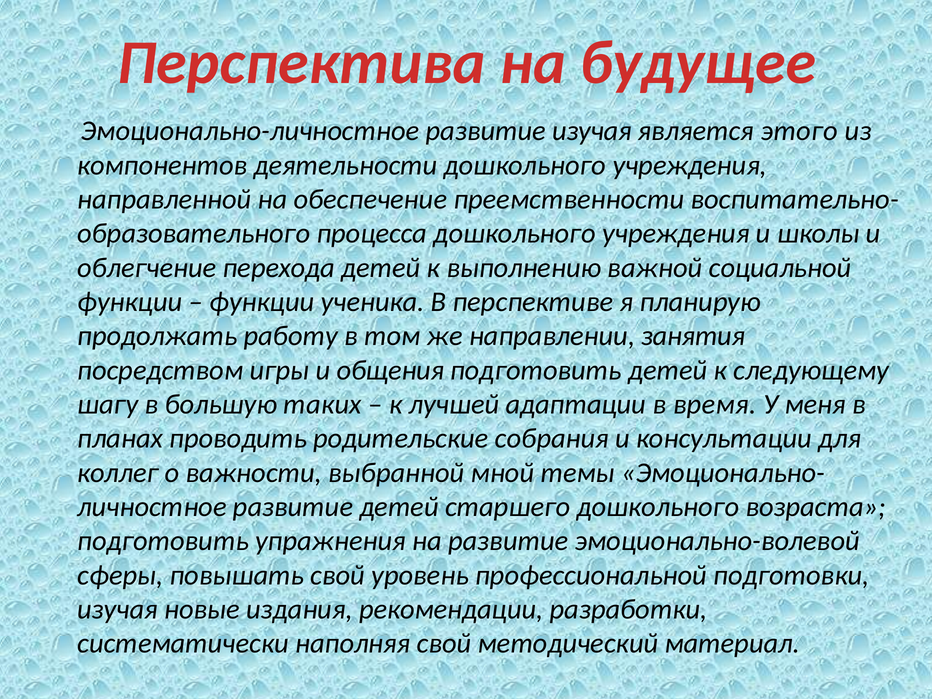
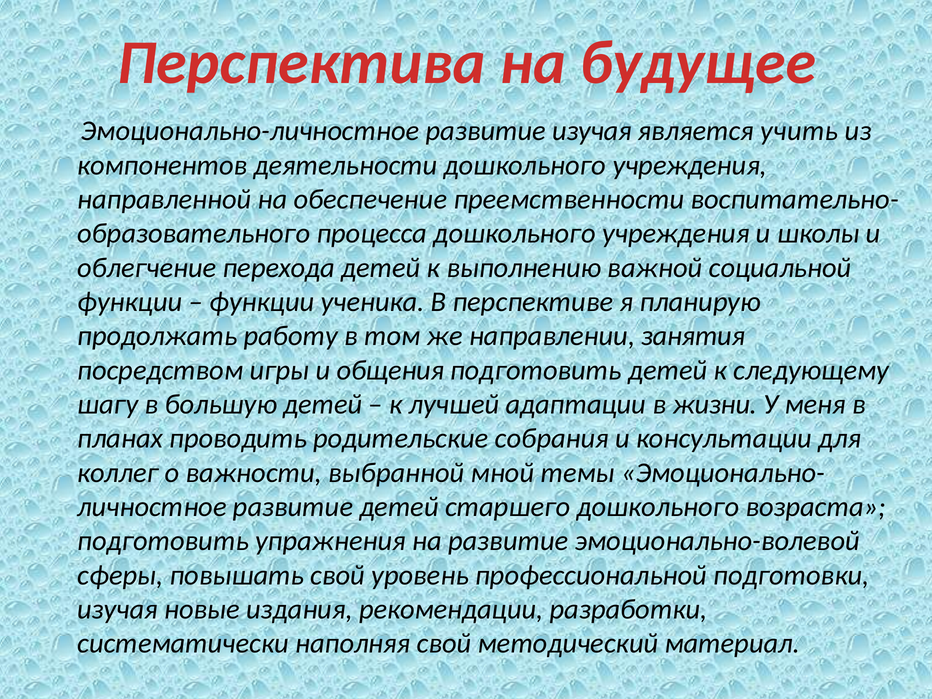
этого: этого -> учить
большую таких: таких -> детей
время: время -> жизни
